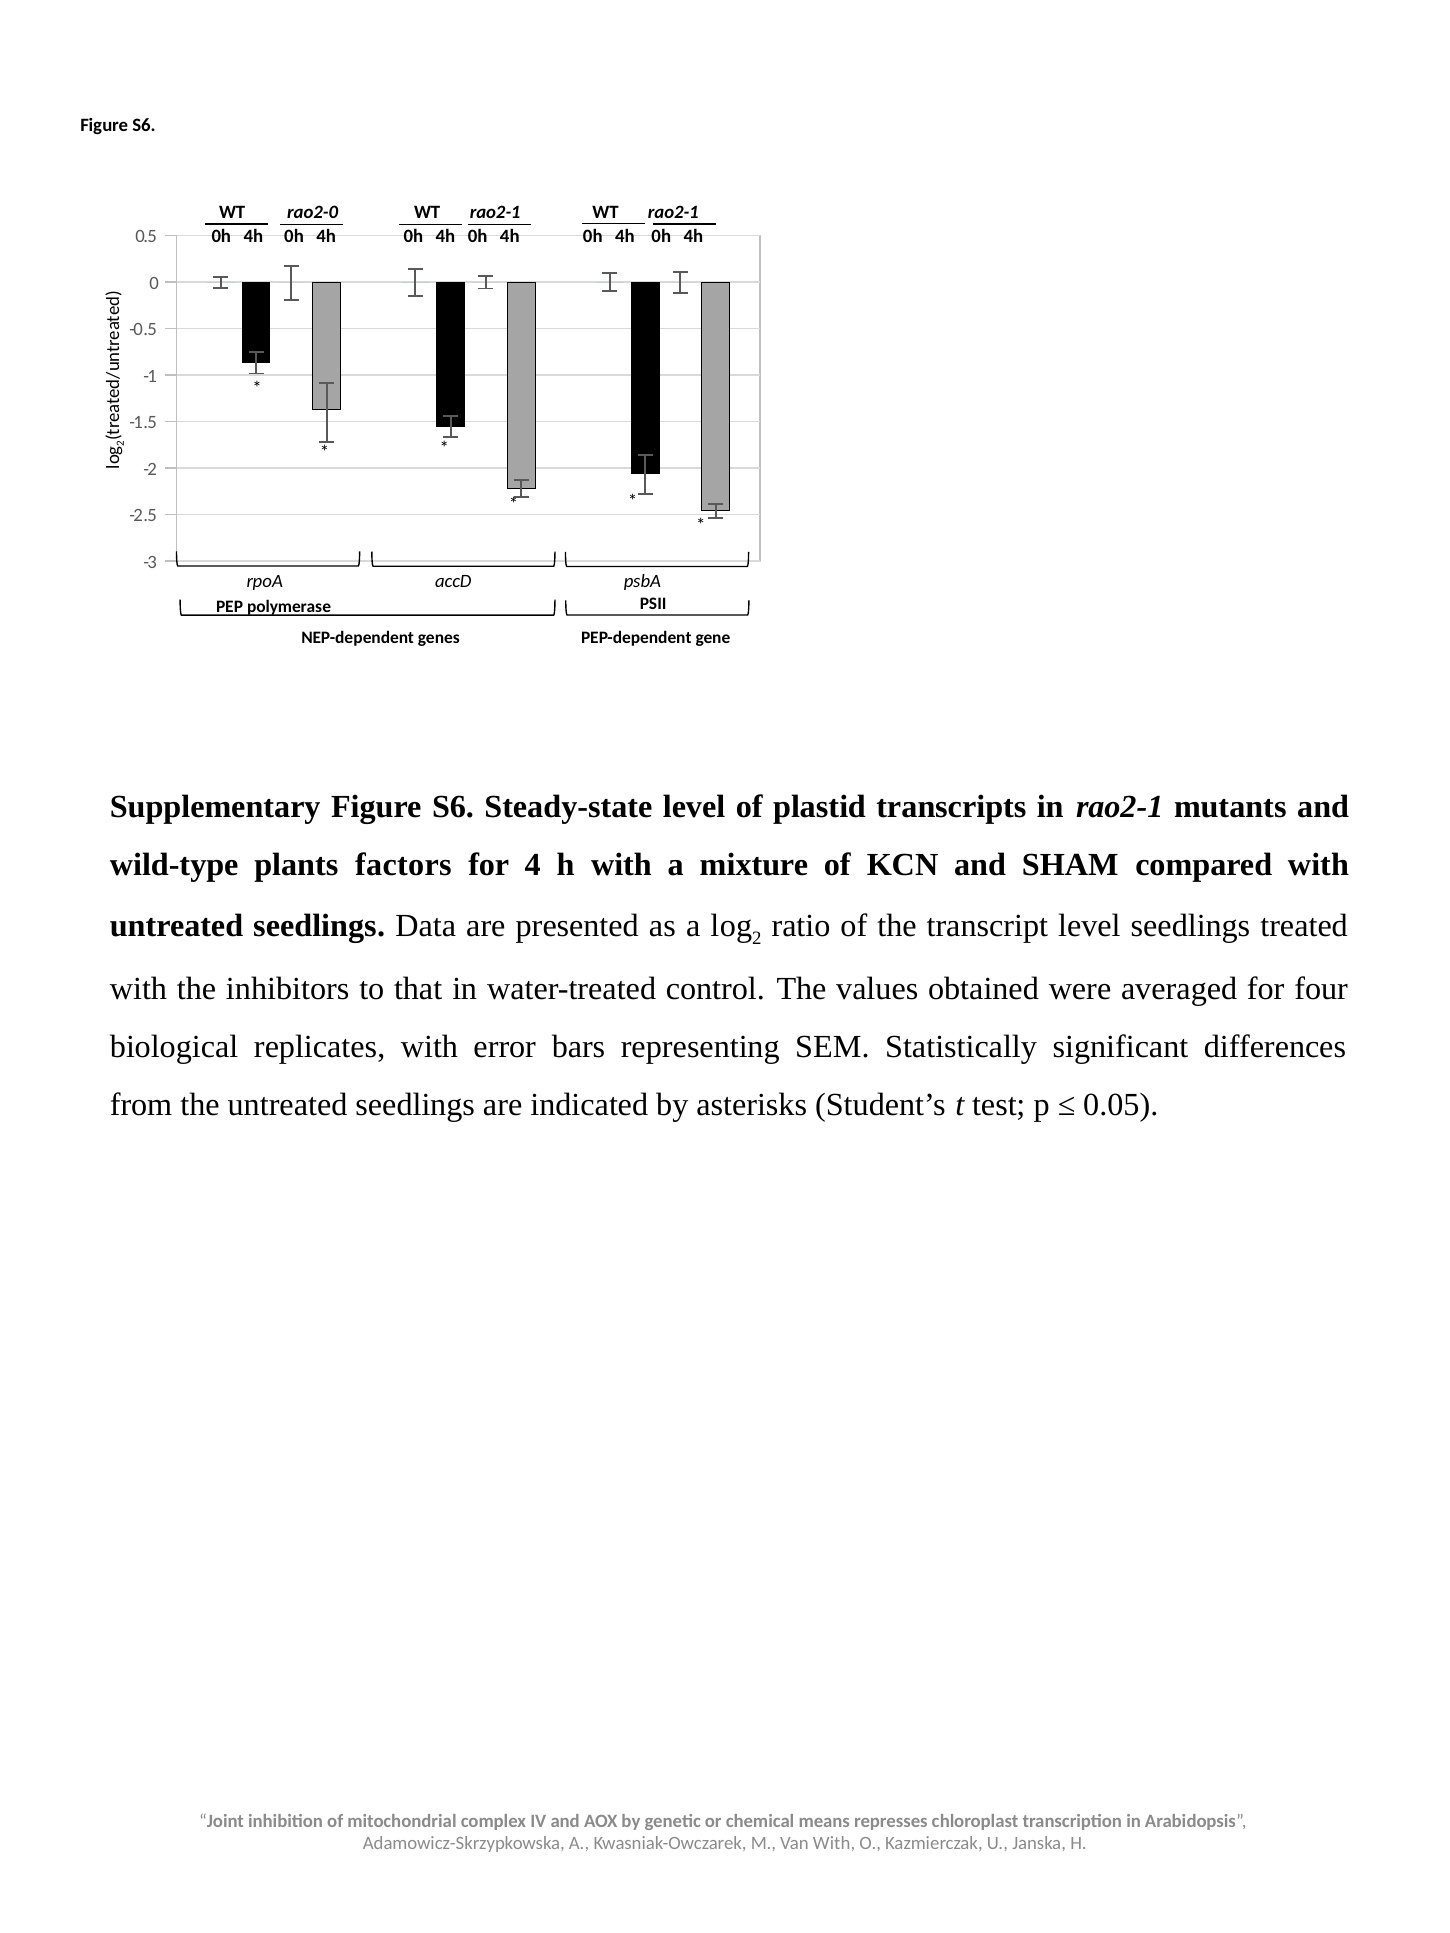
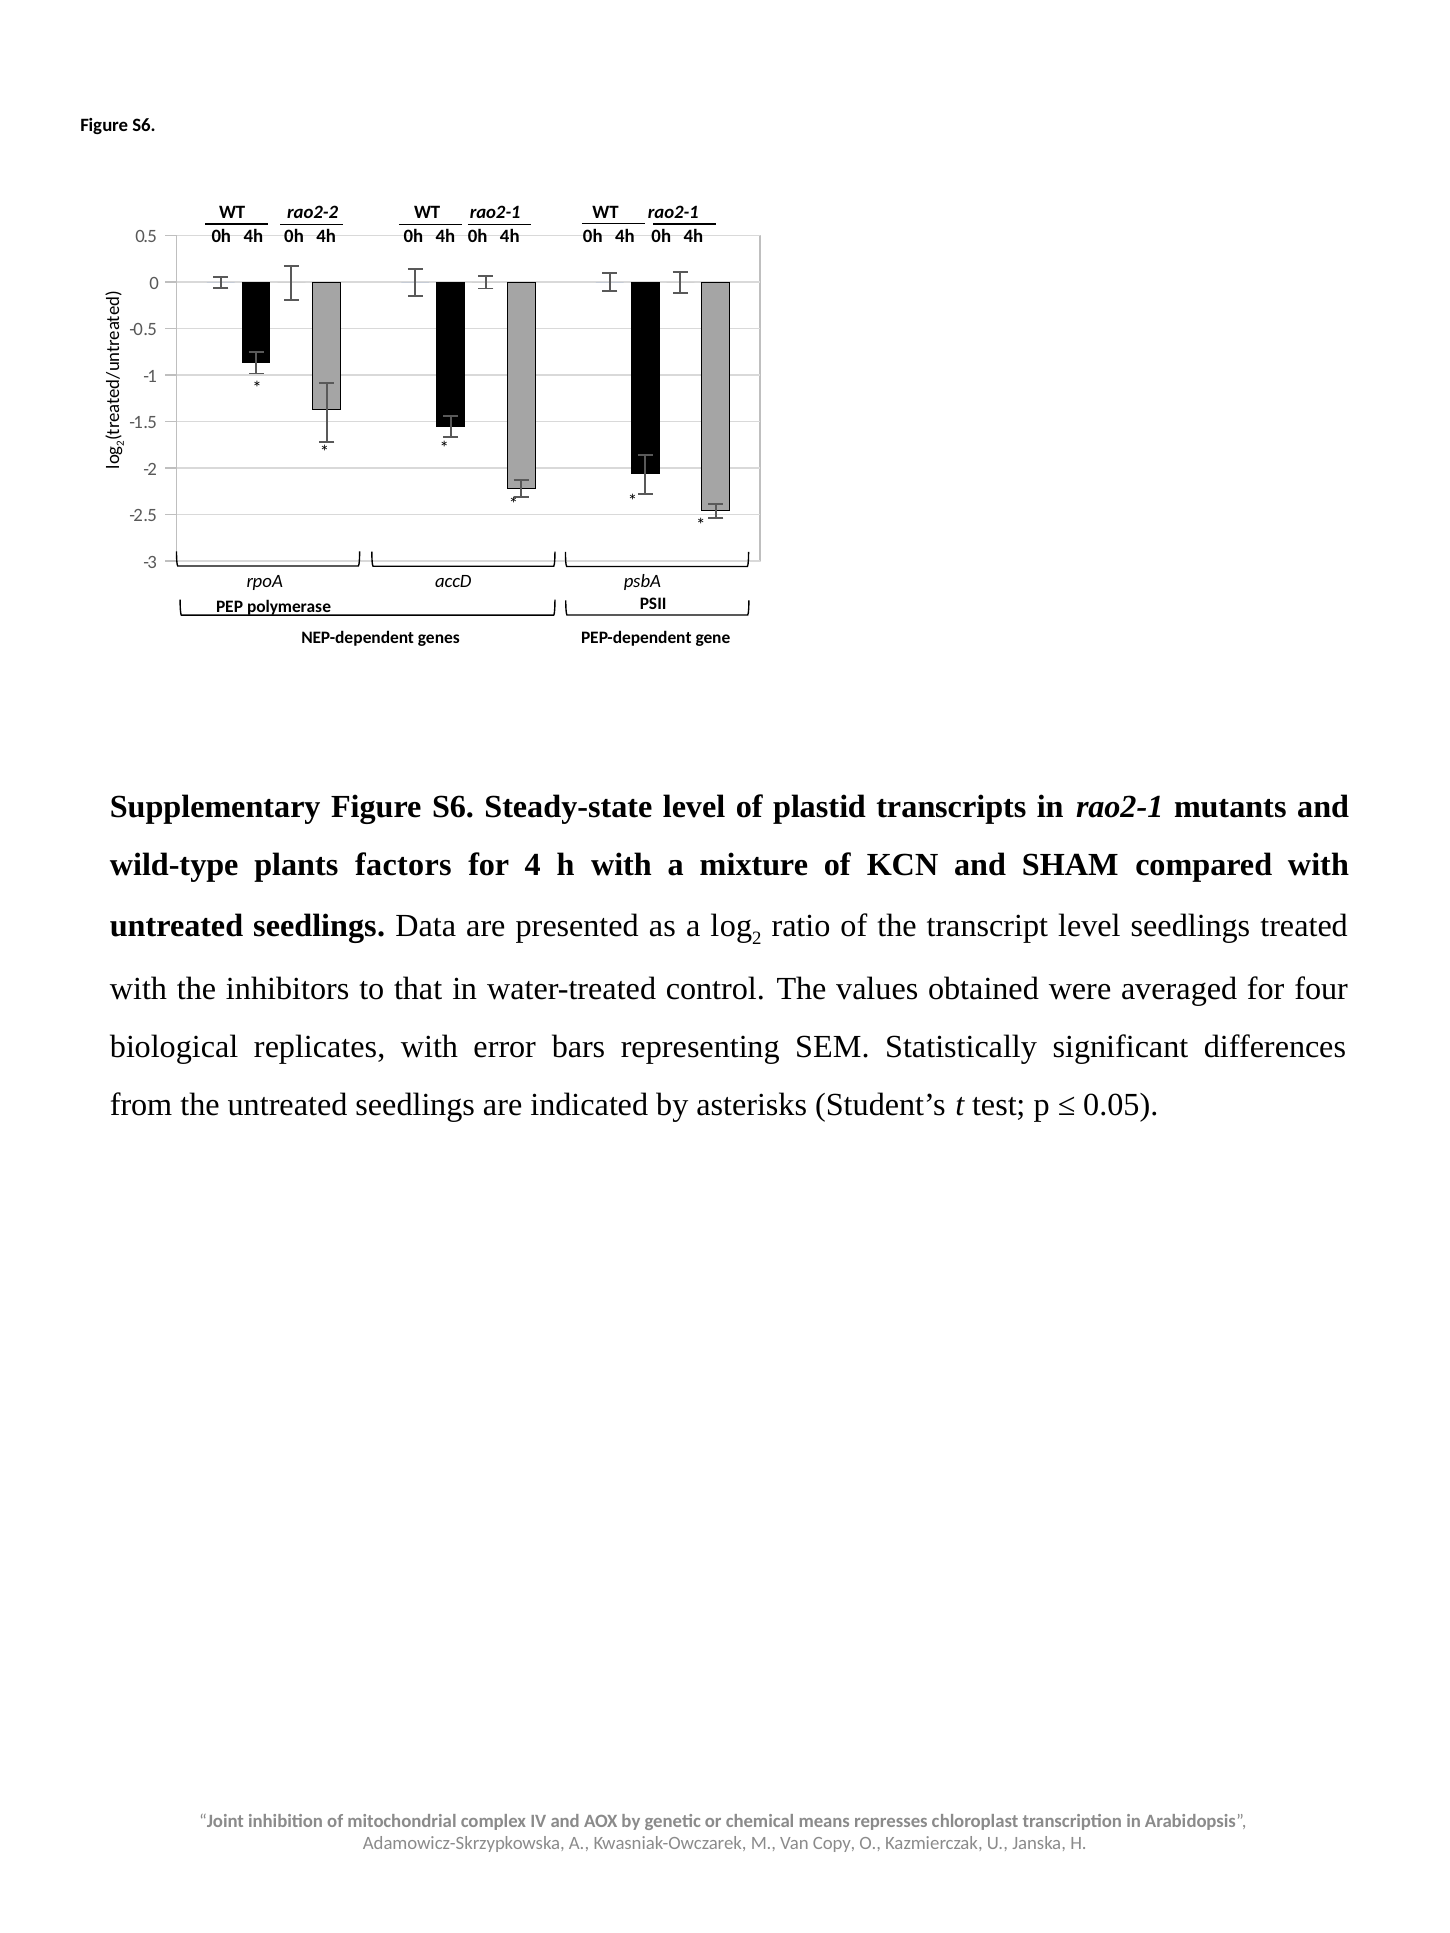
rao2-0: rao2-0 -> rao2-2
Van With: With -> Copy
